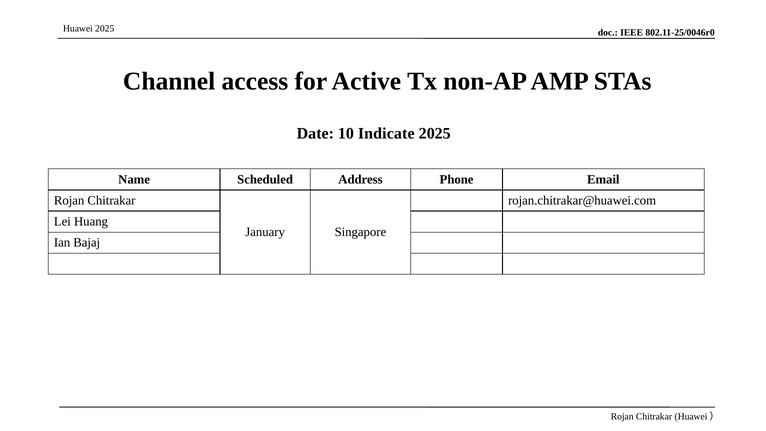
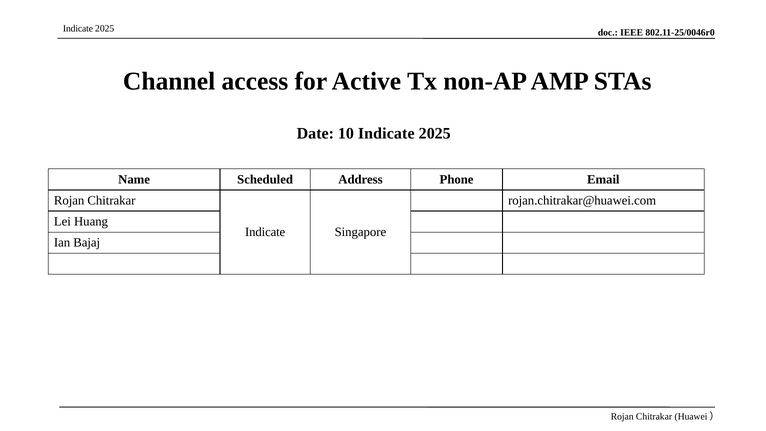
Huawei at (78, 28): Huawei -> Indicate
January at (265, 232): January -> Indicate
